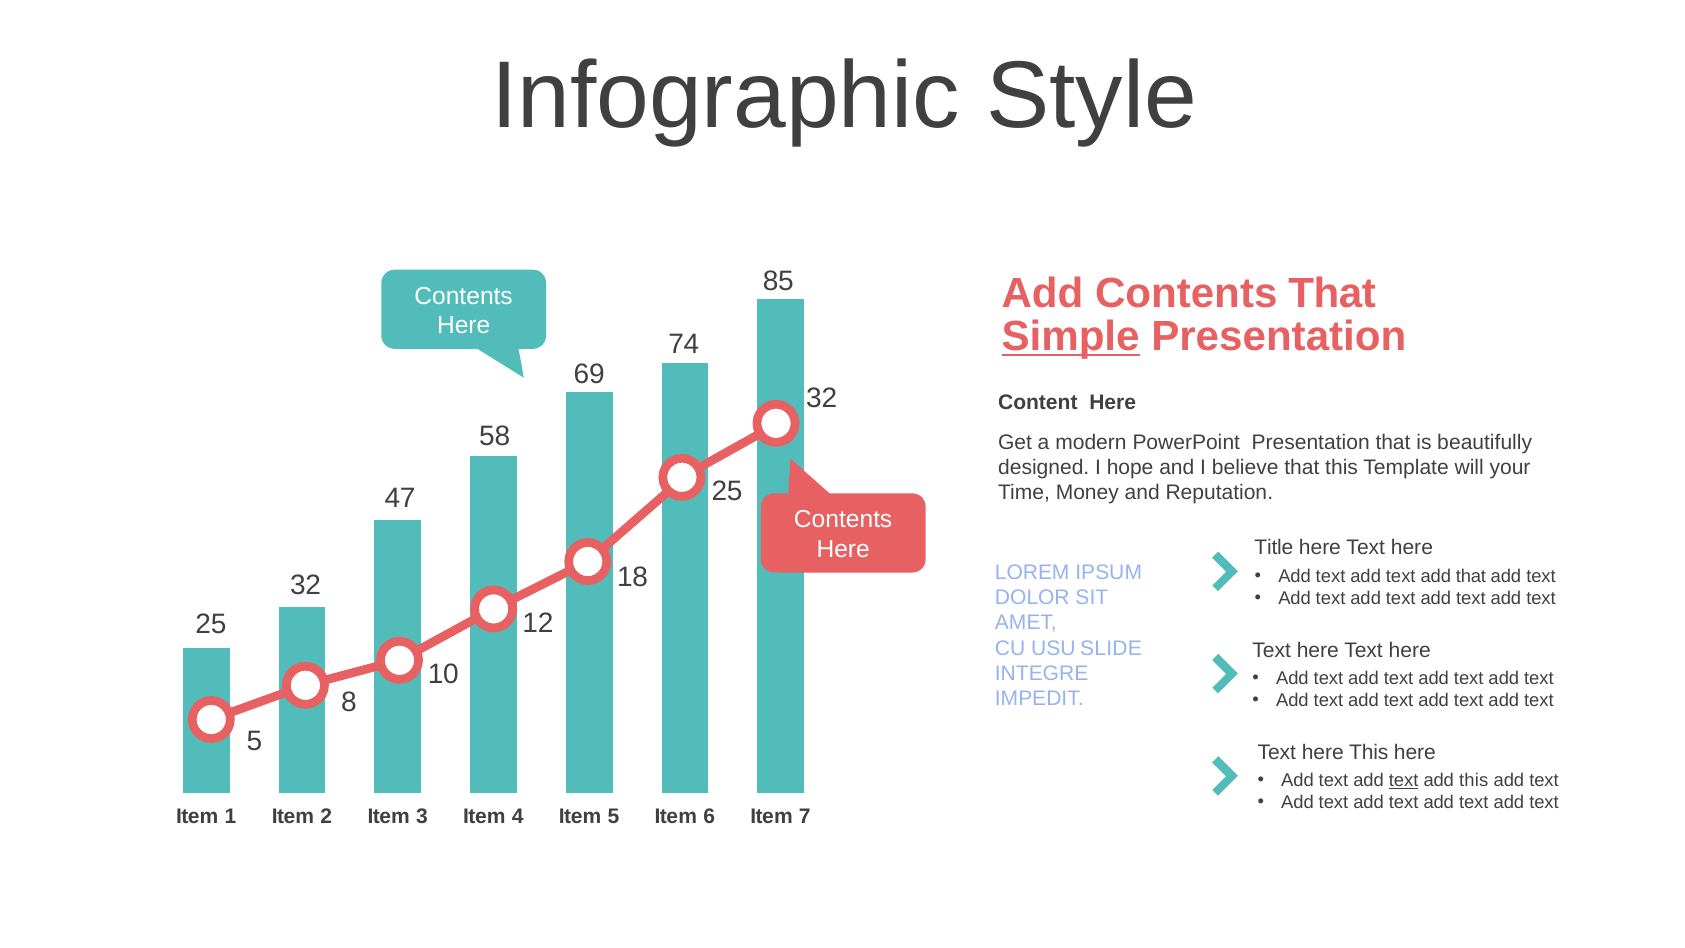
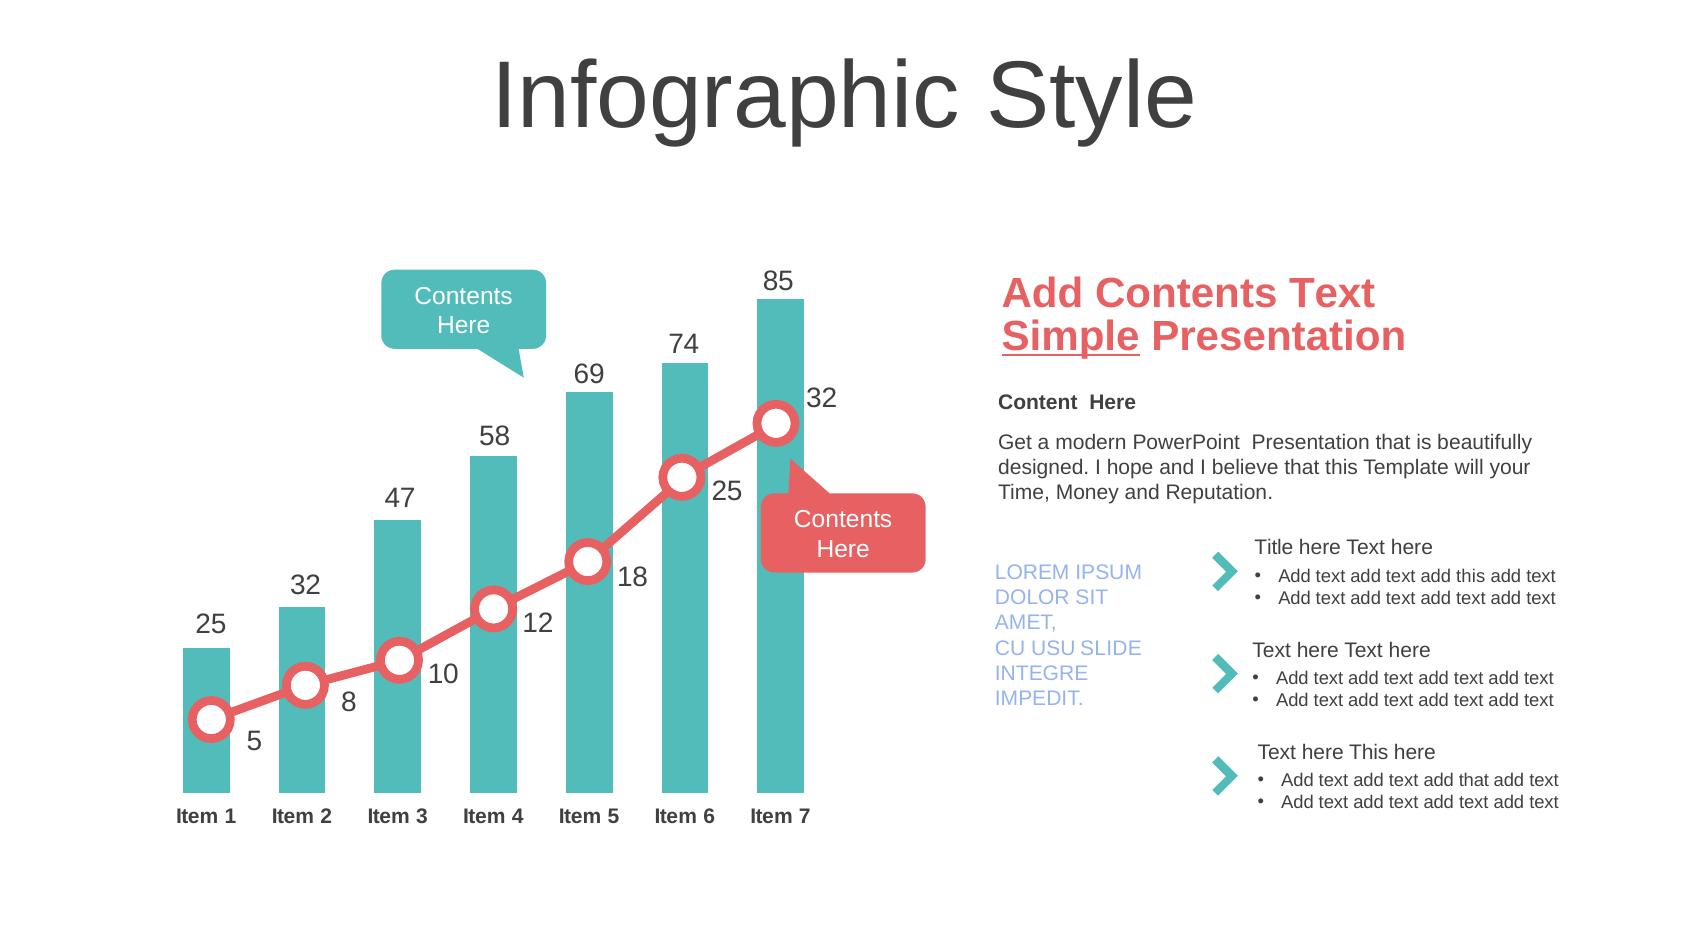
Contents That: That -> Text
add that: that -> this
text at (1404, 781) underline: present -> none
add this: this -> that
